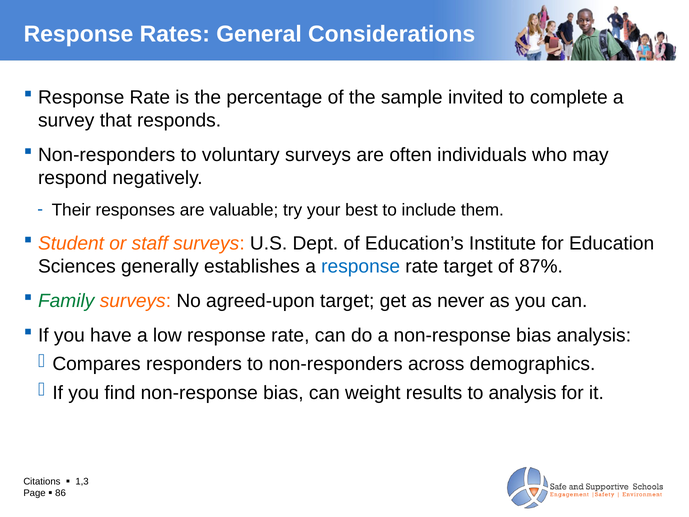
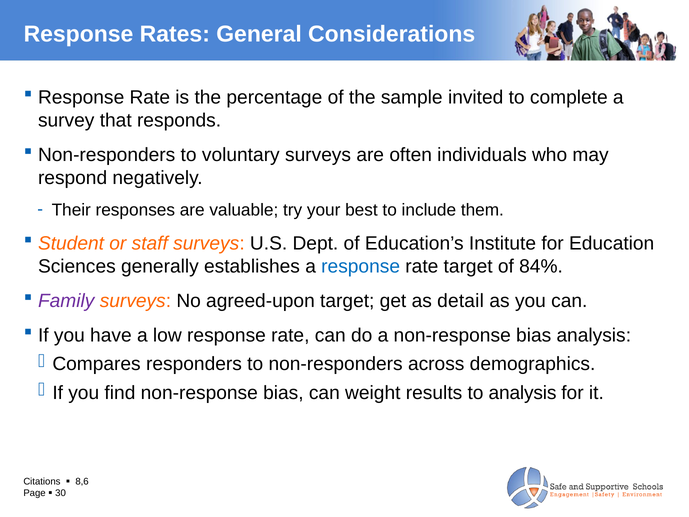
87%: 87% -> 84%
Family colour: green -> purple
never: never -> detail
1,3: 1,3 -> 8,6
86: 86 -> 30
